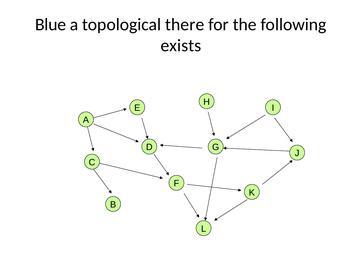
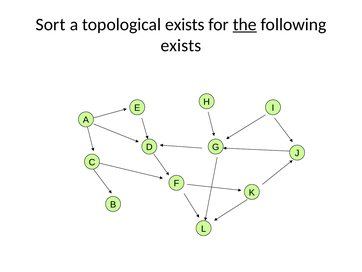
Blue: Blue -> Sort
topological there: there -> exists
the underline: none -> present
